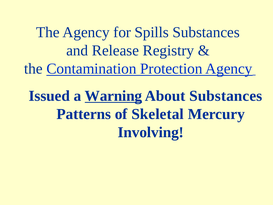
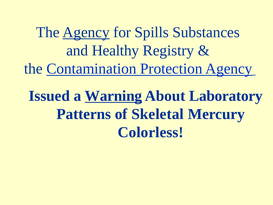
Agency at (86, 32) underline: none -> present
Release: Release -> Healthy
About Substances: Substances -> Laboratory
Involving: Involving -> Colorless
